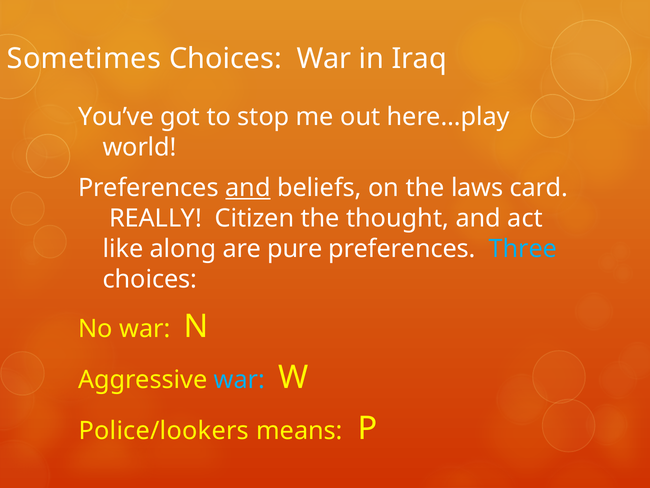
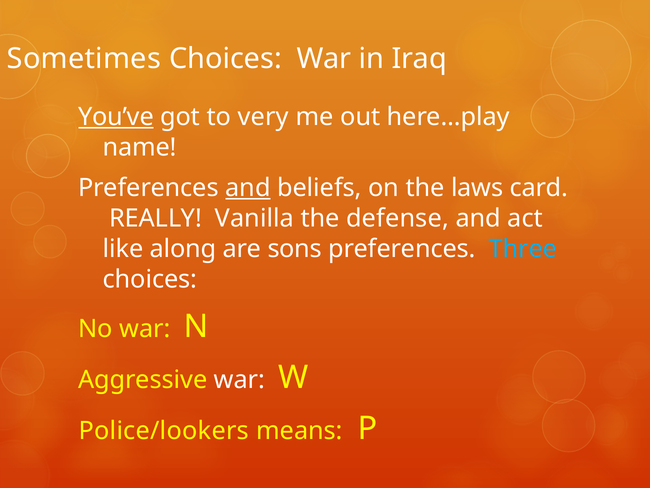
You’ve underline: none -> present
stop: stop -> very
world: world -> name
Citizen: Citizen -> Vanilla
thought: thought -> defense
pure: pure -> sons
war at (239, 379) colour: light blue -> white
